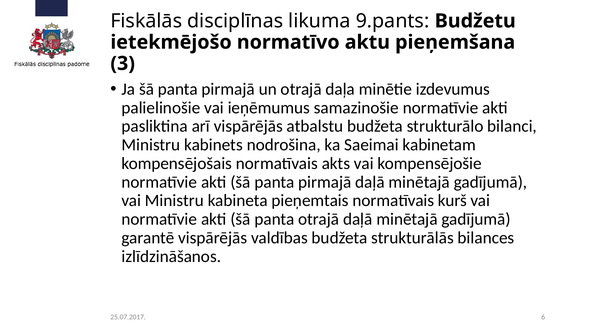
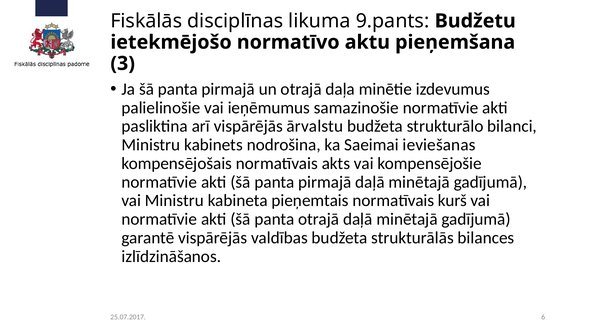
atbalstu: atbalstu -> ārvalstu
kabinetam: kabinetam -> ieviešanas
